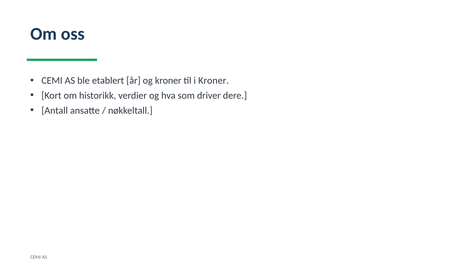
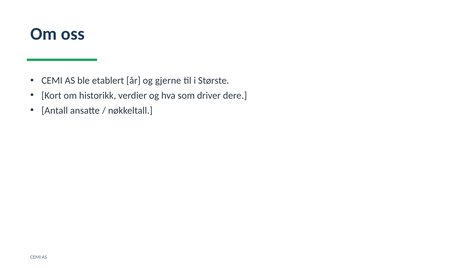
og kroner: kroner -> gjerne
i Kroner: Kroner -> Største
